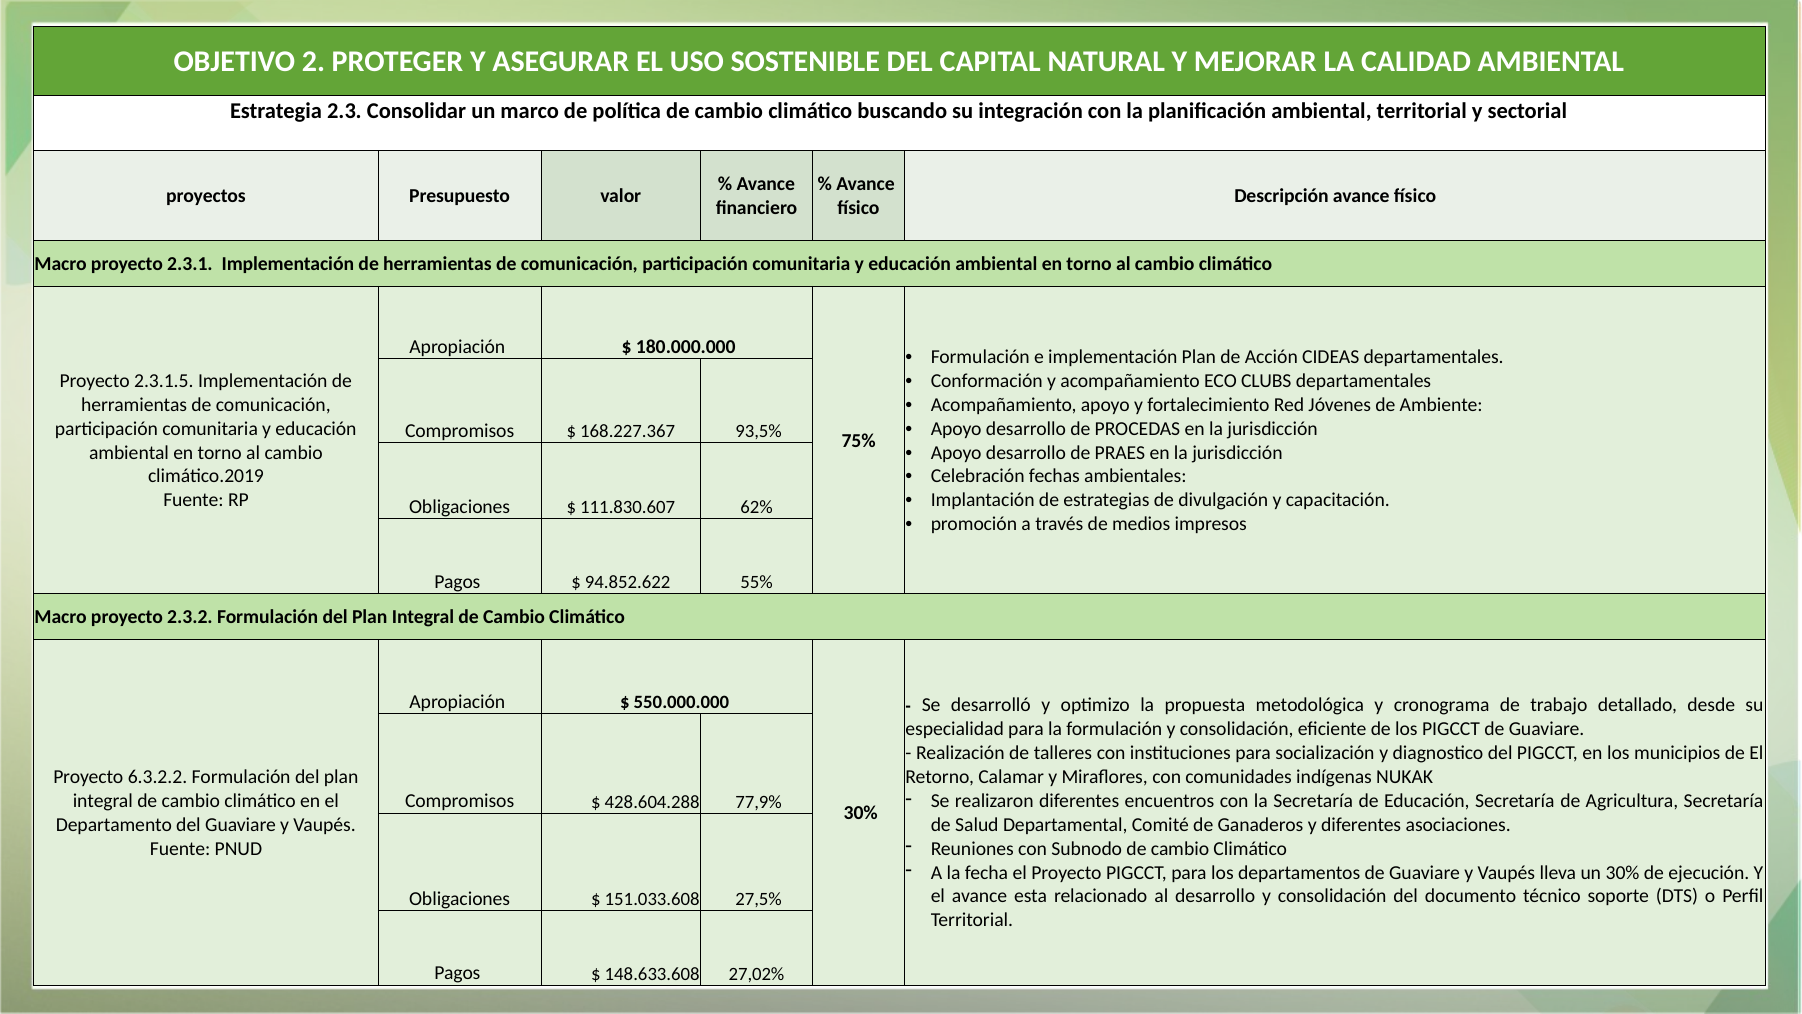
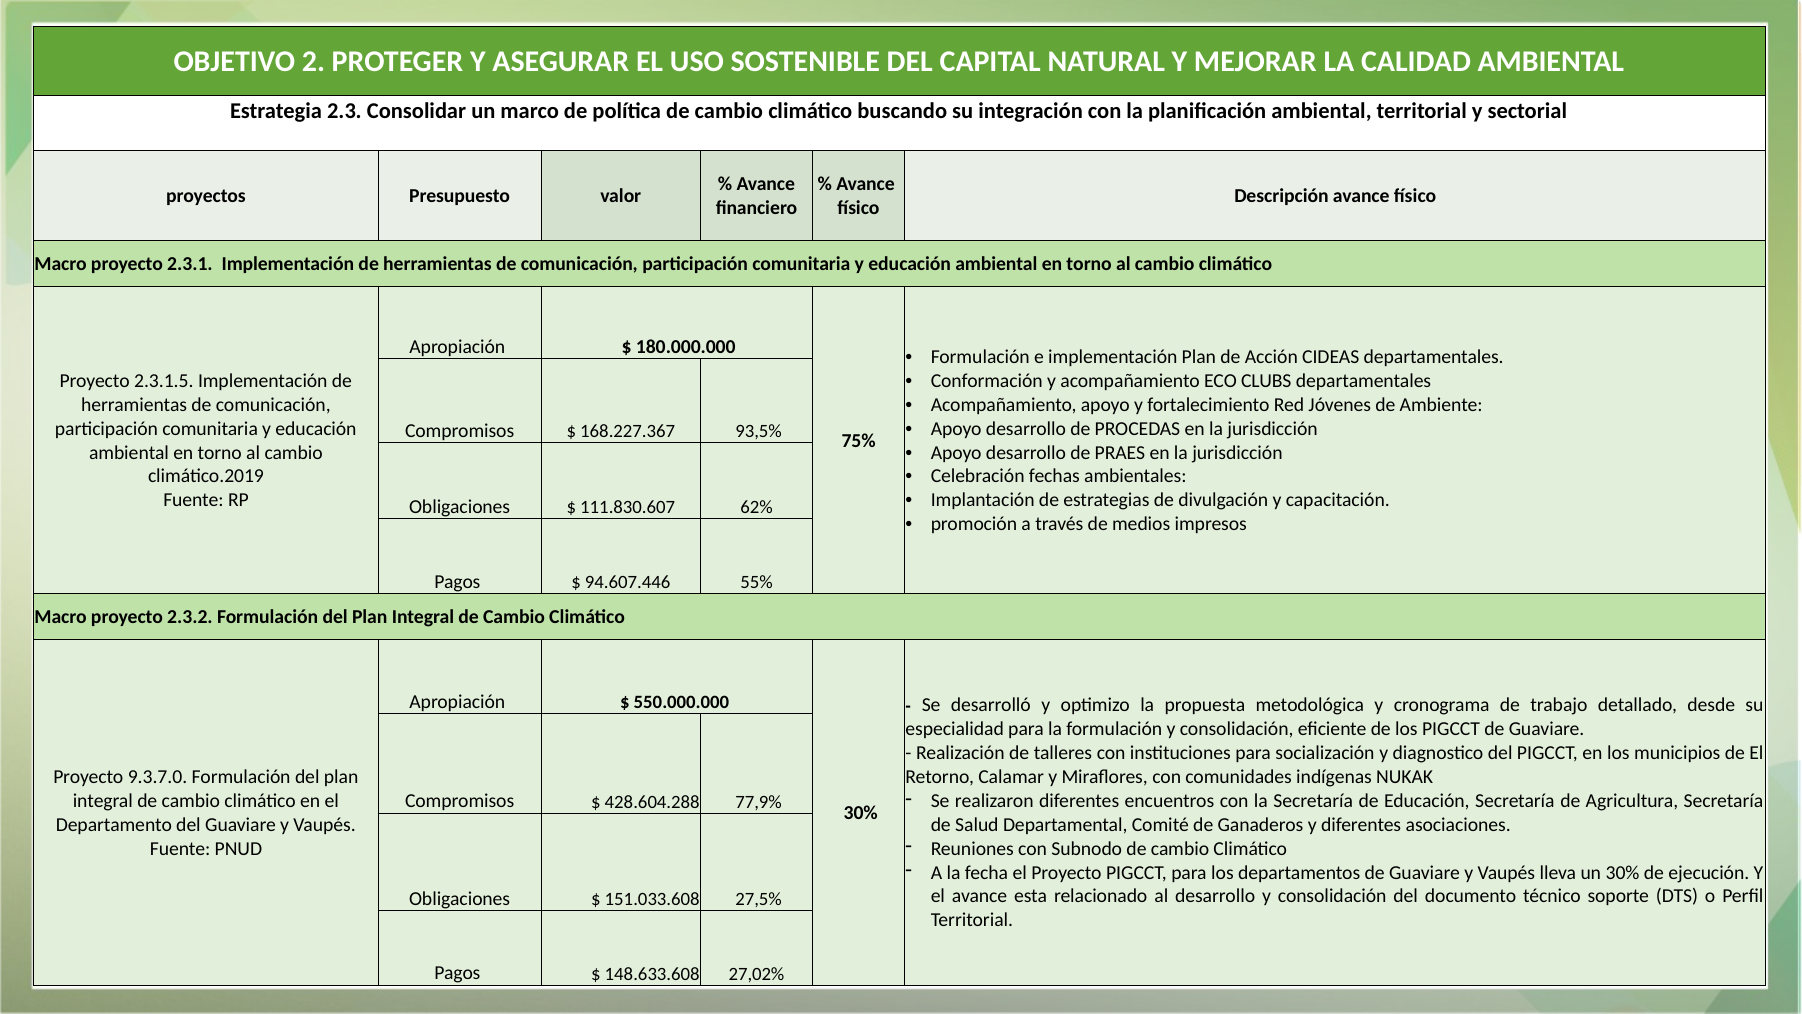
94.852.622: 94.852.622 -> 94.607.446
6.3.2.2: 6.3.2.2 -> 9.3.7.0
